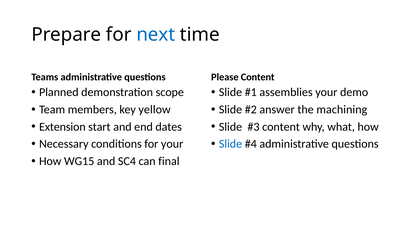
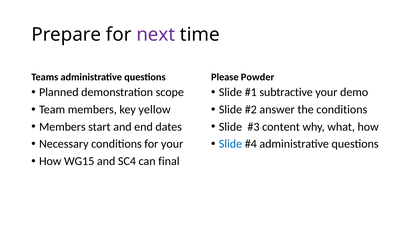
next colour: blue -> purple
Please Content: Content -> Powder
assemblies: assemblies -> subtractive
the machining: machining -> conditions
Extension at (62, 127): Extension -> Members
